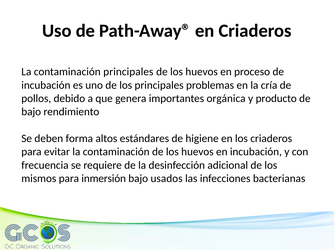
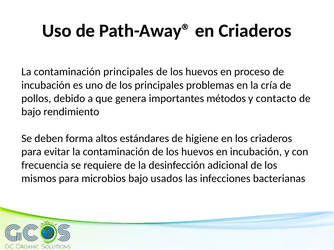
orgánica: orgánica -> métodos
producto: producto -> contacto
inmersión: inmersión -> microbios
